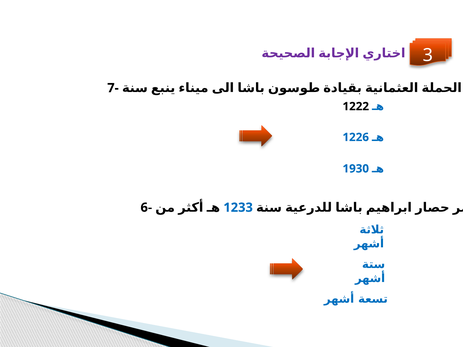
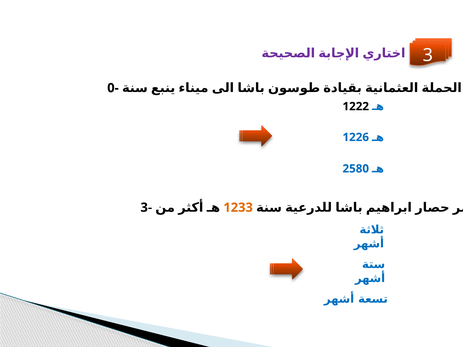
7-: 7- -> 0-
1930: 1930 -> 2580
6-: 6- -> 3-
1233 colour: blue -> orange
